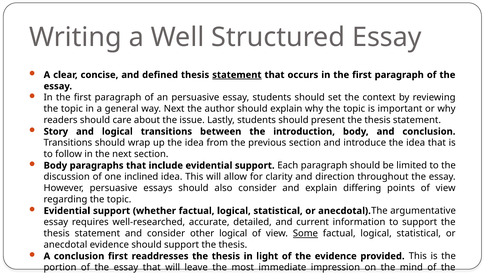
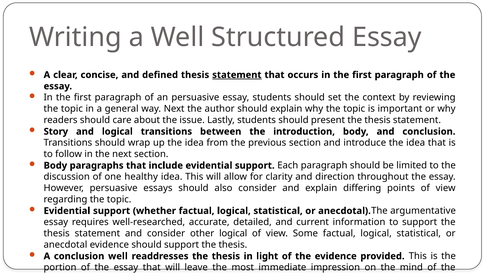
inclined: inclined -> healthy
Some underline: present -> none
conclusion first: first -> well
